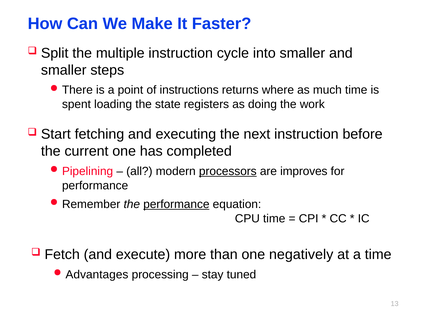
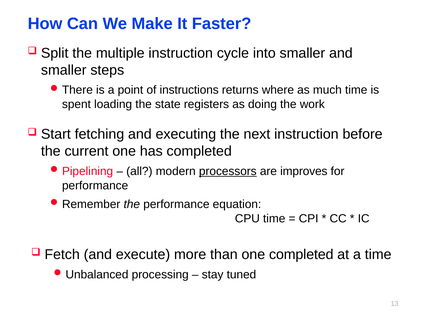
performance at (176, 204) underline: present -> none
one negatively: negatively -> completed
Advantages: Advantages -> Unbalanced
